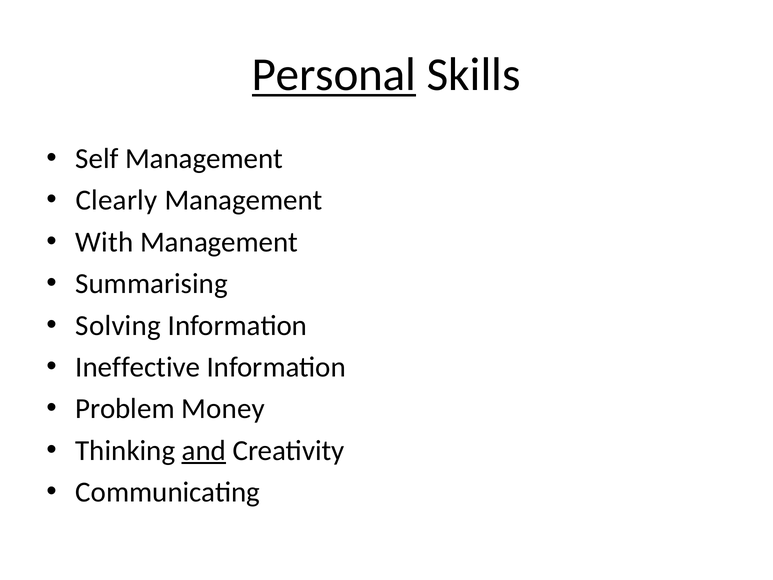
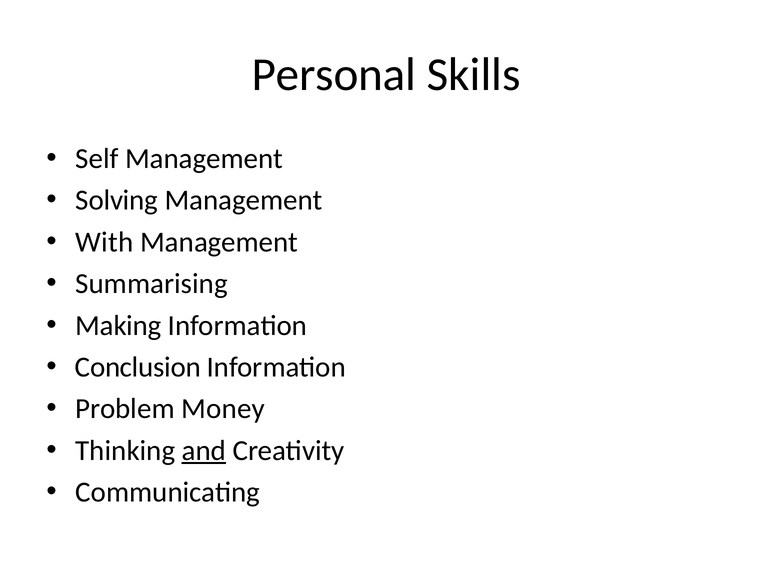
Personal underline: present -> none
Clearly: Clearly -> Solving
Solving: Solving -> Making
Ineffective: Ineffective -> Conclusion
